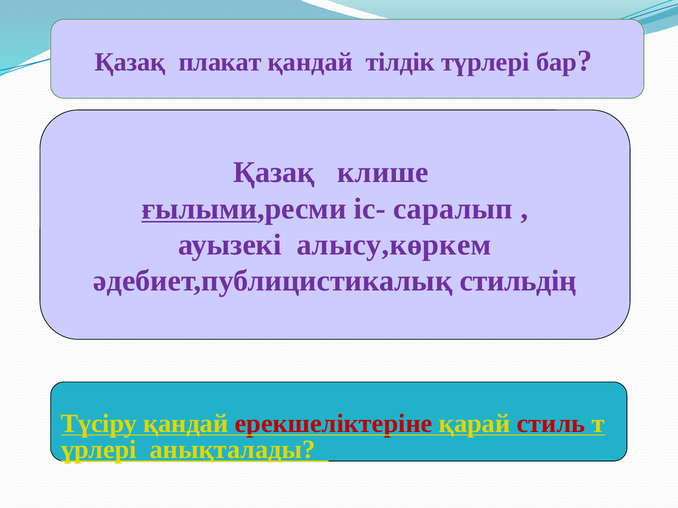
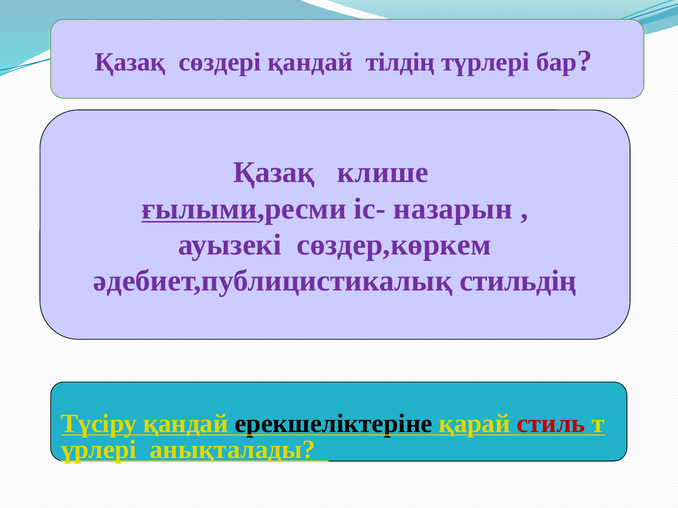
плакат: плакат -> сөздері
тілдік: тілдік -> тілдің
саралып: саралып -> назарын
алысу,көркем: алысу,көркем -> сөздер,көркем
ерекшеліктеріне colour: red -> black
